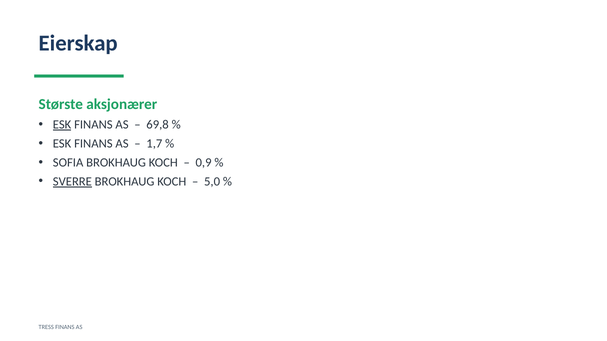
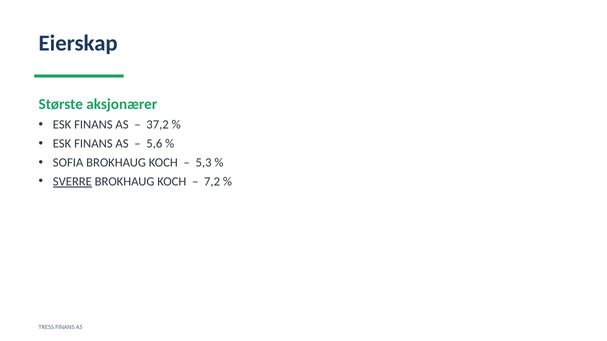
ESK at (62, 125) underline: present -> none
69,8: 69,8 -> 37,2
1,7: 1,7 -> 5,6
0,9: 0,9 -> 5,3
5,0: 5,0 -> 7,2
